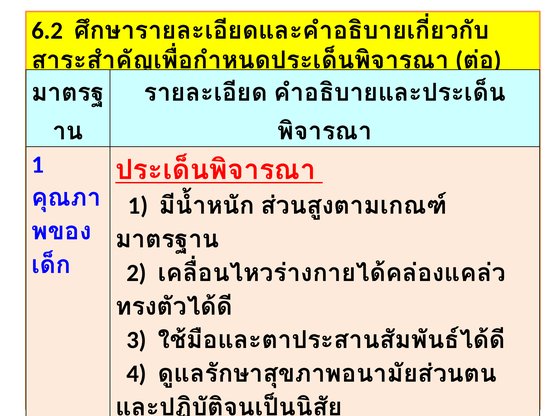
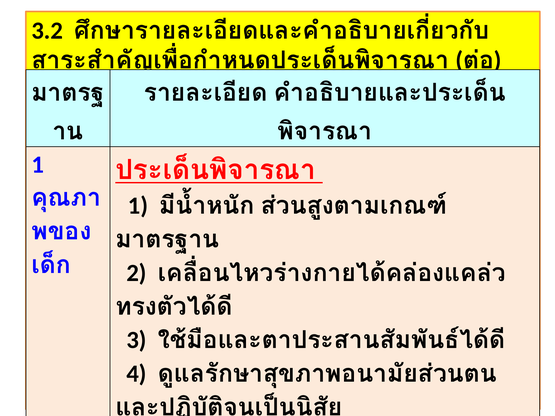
6.2: 6.2 -> 3.2
